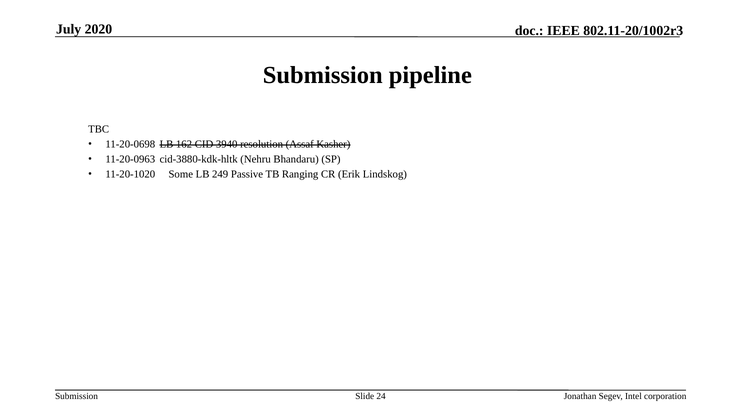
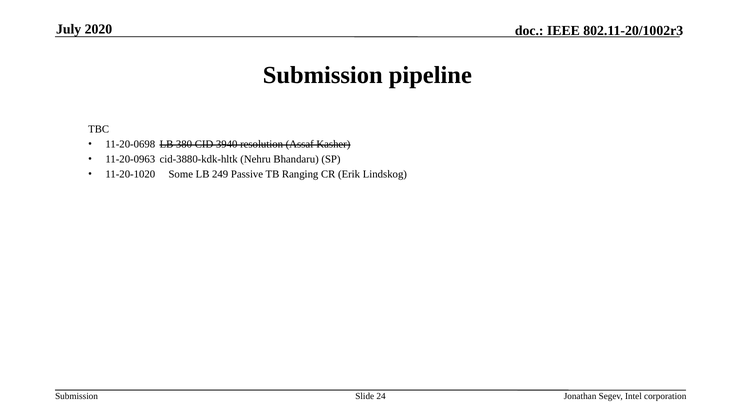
162: 162 -> 380
